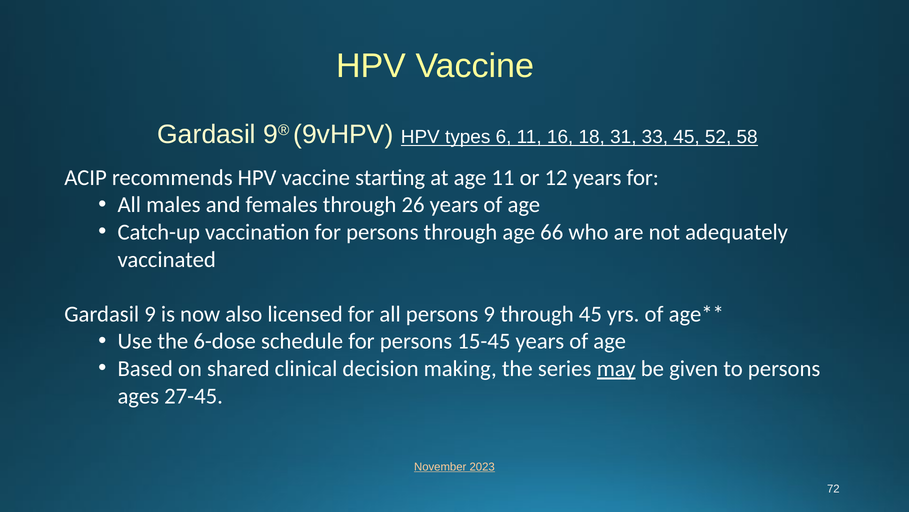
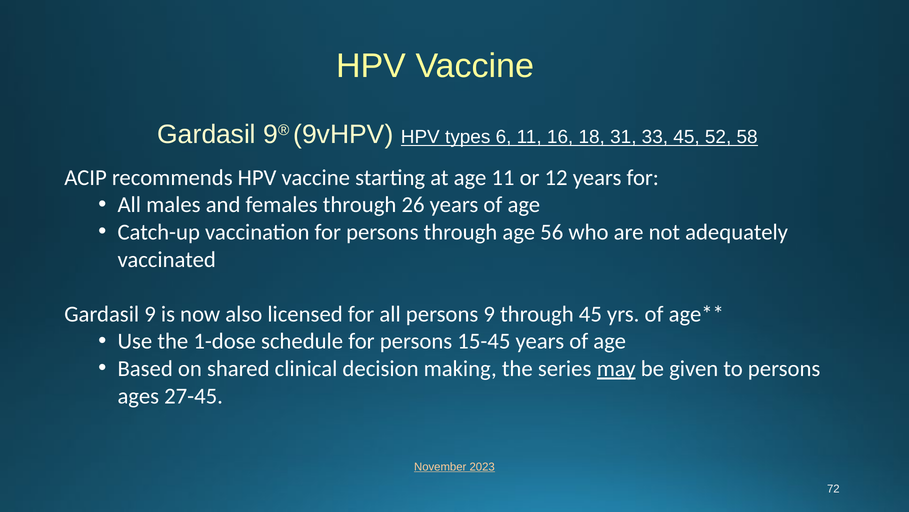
66: 66 -> 56
6-dose: 6-dose -> 1-dose
